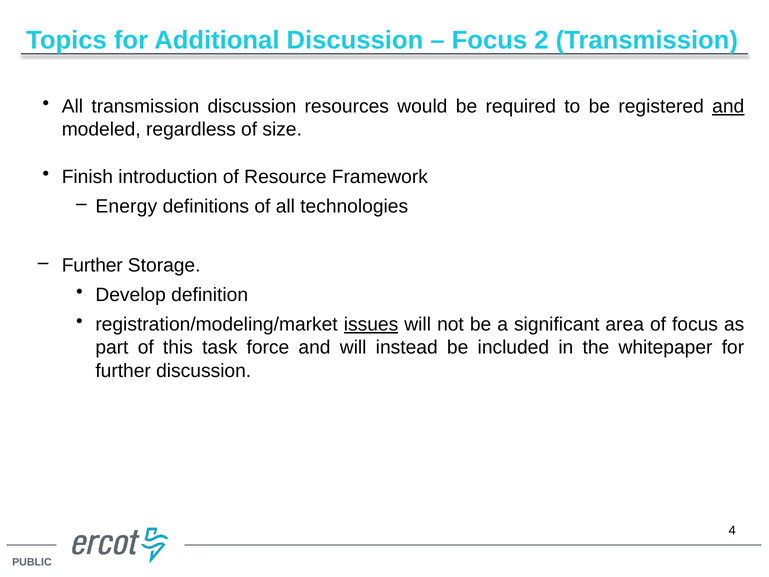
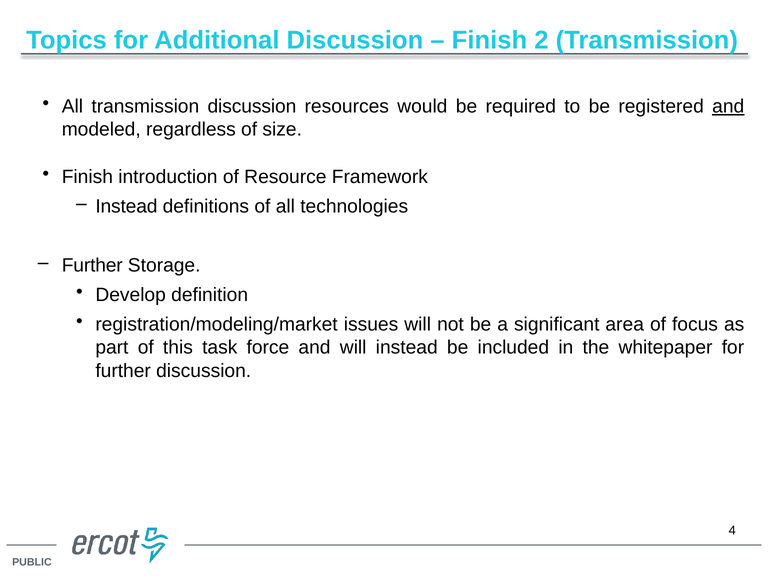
Focus at (489, 40): Focus -> Finish
Energy at (126, 206): Energy -> Instead
issues underline: present -> none
